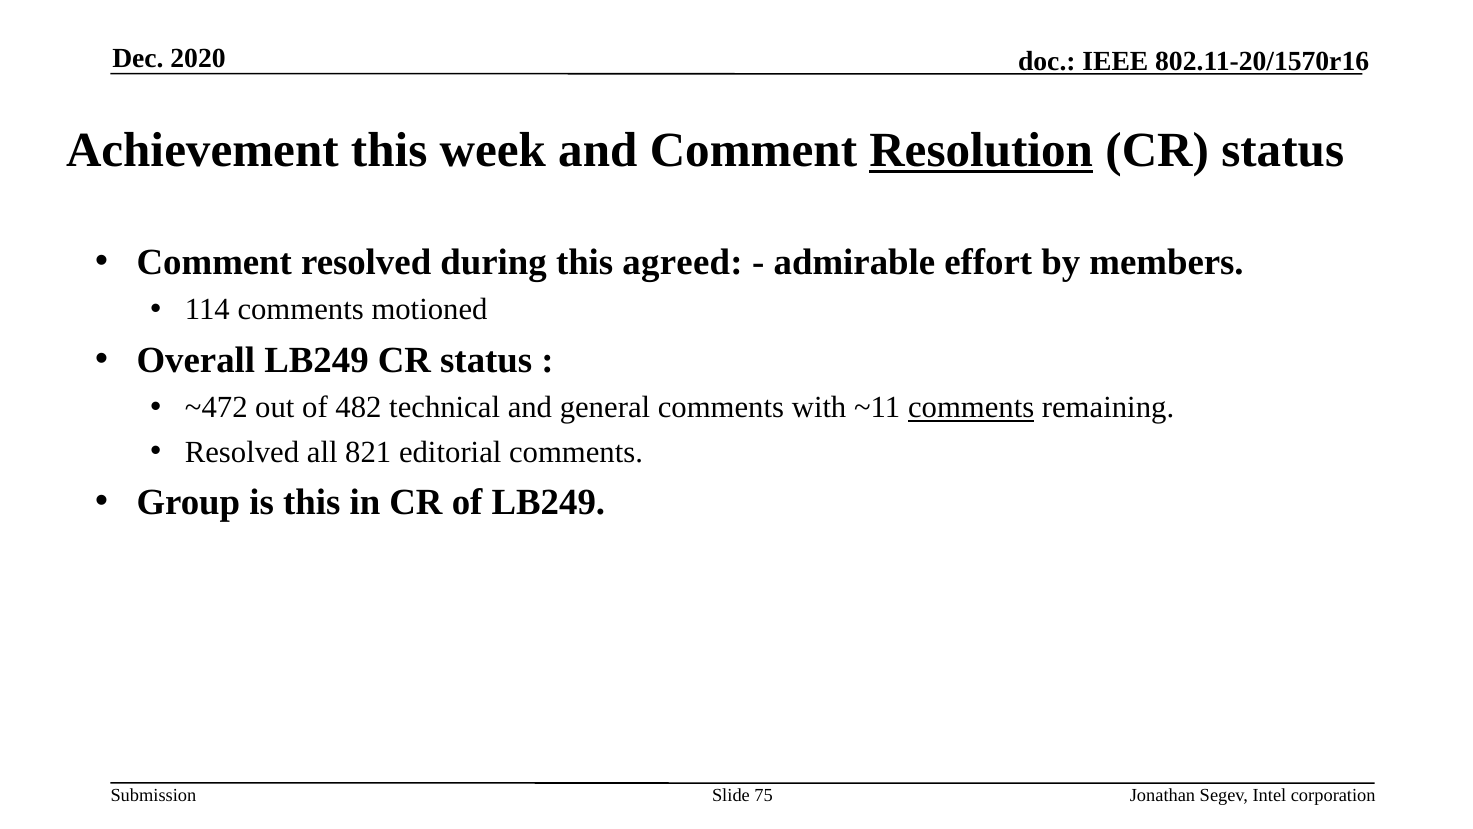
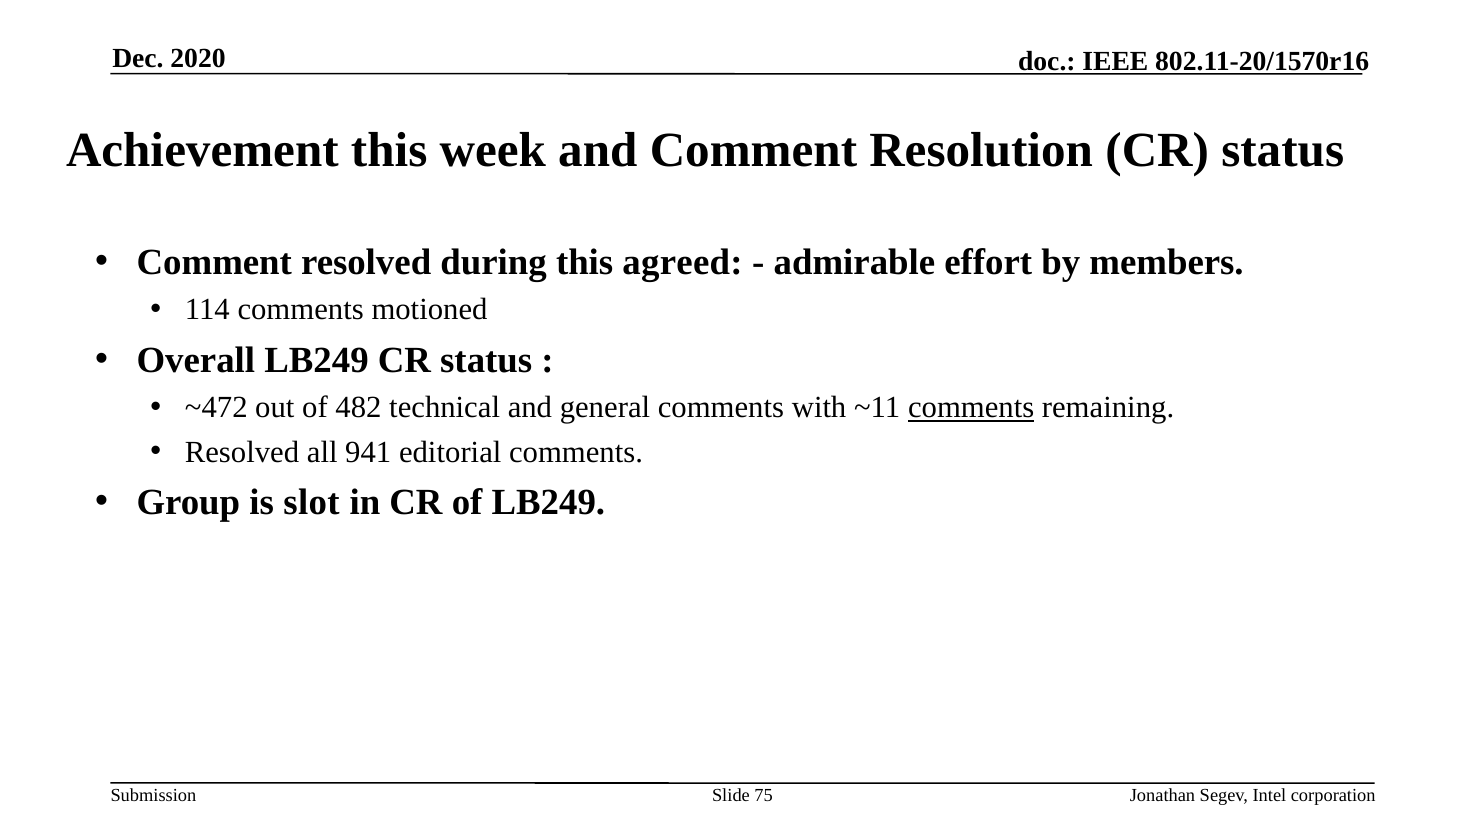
Resolution underline: present -> none
821: 821 -> 941
is this: this -> slot
